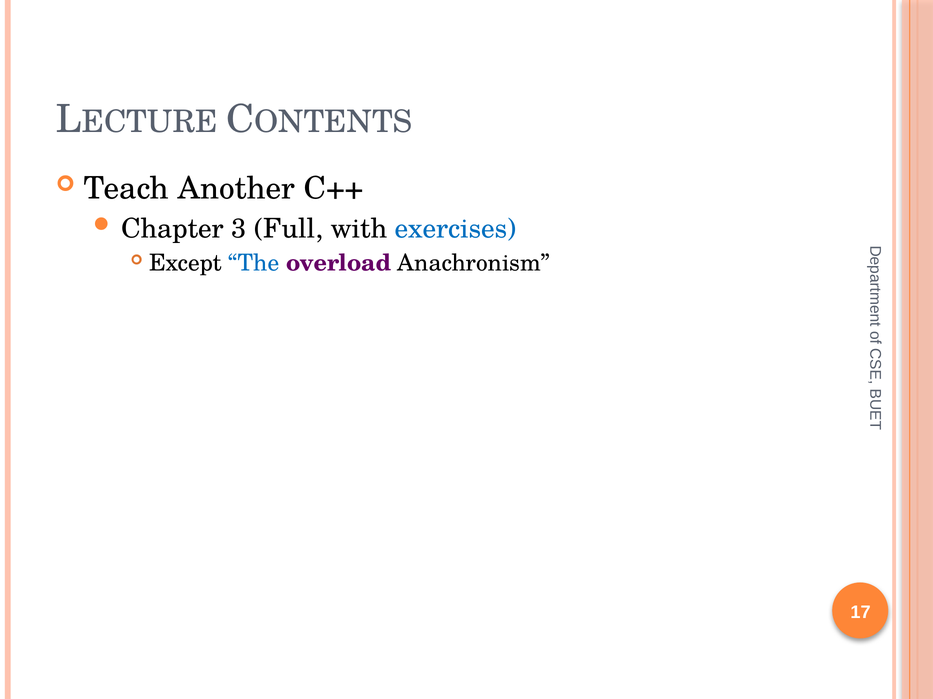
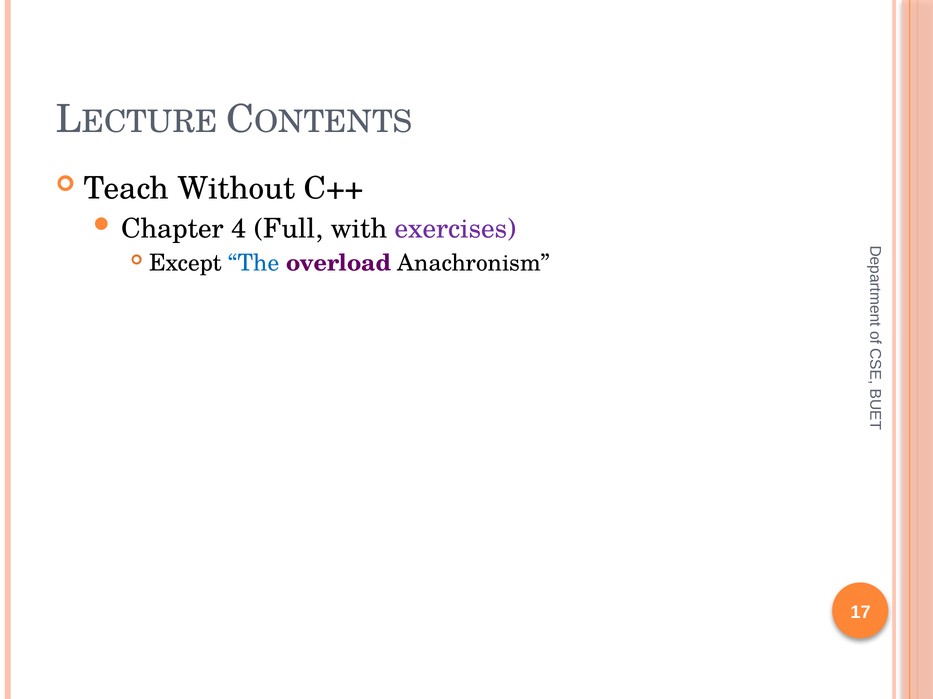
Another: Another -> Without
3: 3 -> 4
exercises colour: blue -> purple
